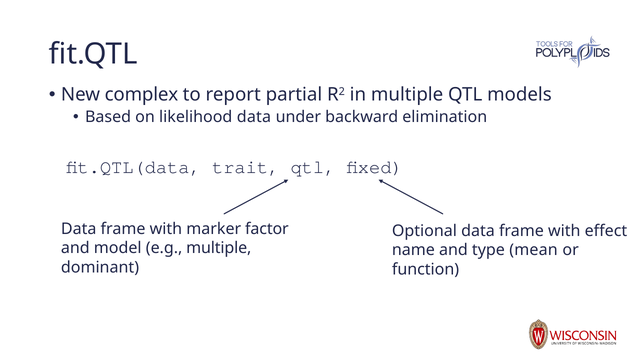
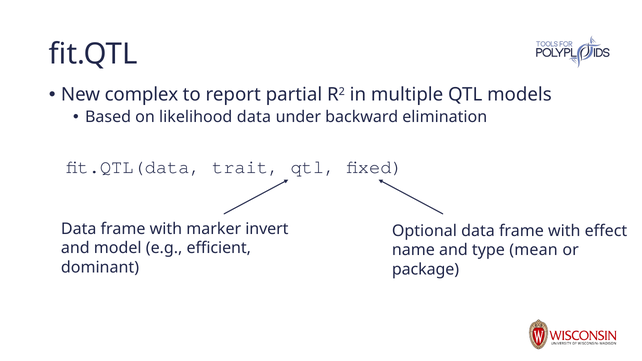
factor: factor -> invert
e.g multiple: multiple -> efficient
function: function -> package
